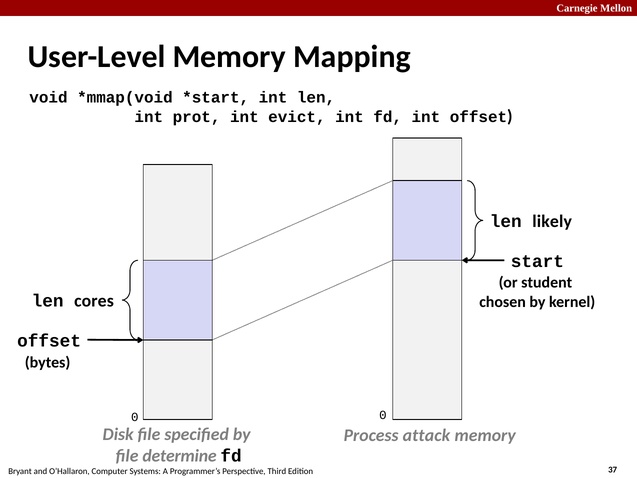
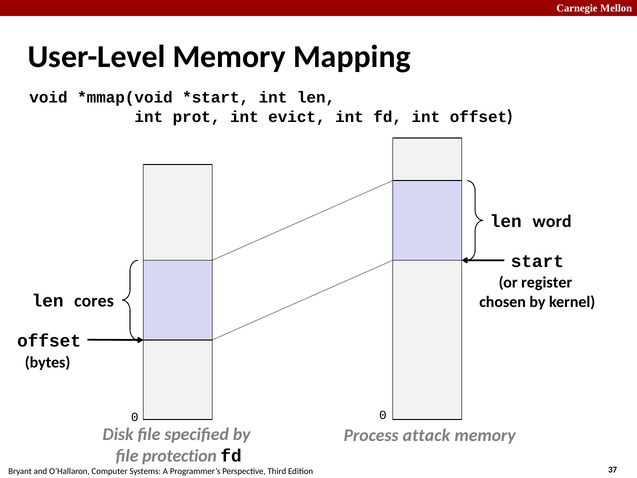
likely: likely -> word
student: student -> register
determine: determine -> protection
